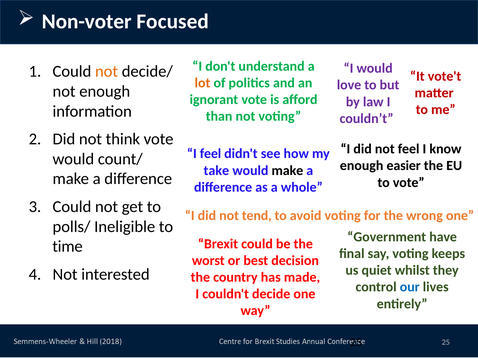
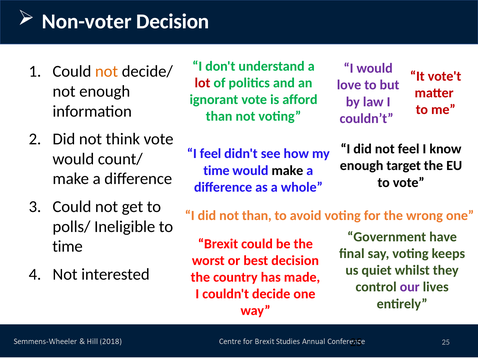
Non-voter Focused: Focused -> Decision
lot colour: orange -> red
easier: easier -> target
take at (216, 171): take -> time
not tend: tend -> than
our colour: blue -> purple
